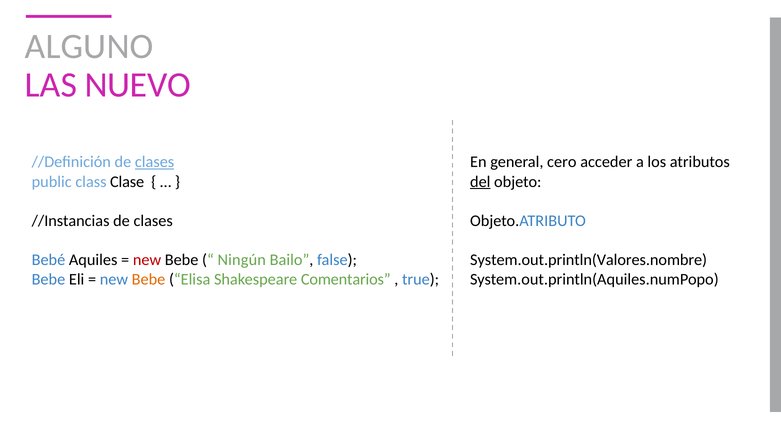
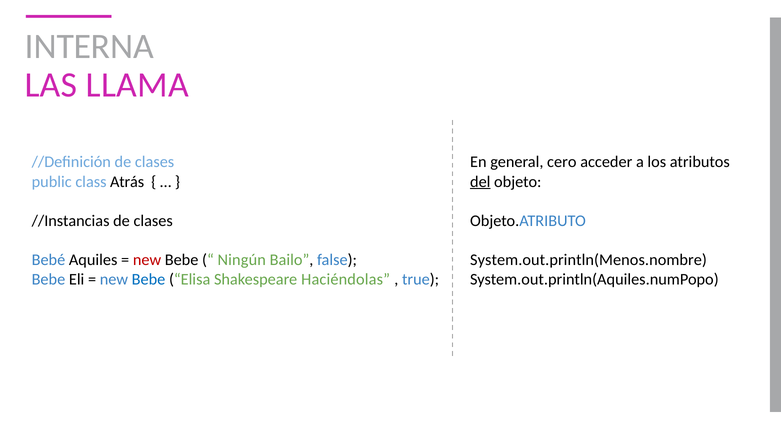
ALGUNO: ALGUNO -> INTERNA
NUEVO: NUEVO -> LLAMA
clases at (155, 162) underline: present -> none
Clase: Clase -> Atrás
System.out.println(Valores.nombre: System.out.println(Valores.nombre -> System.out.println(Menos.nombre
Bebe at (148, 279) colour: orange -> blue
Comentarios: Comentarios -> Haciéndolas
